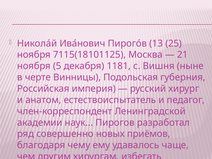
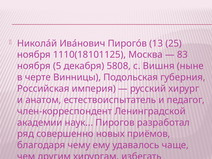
7115(18101125: 7115(18101125 -> 1110(18101125
21: 21 -> 83
1181: 1181 -> 5808
